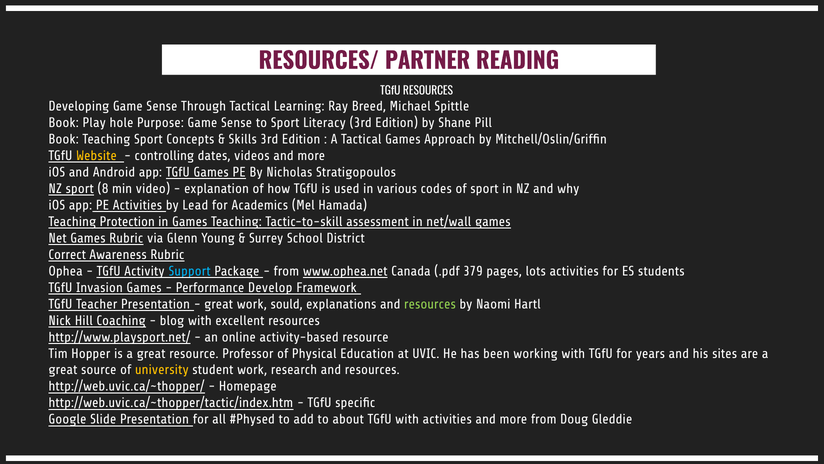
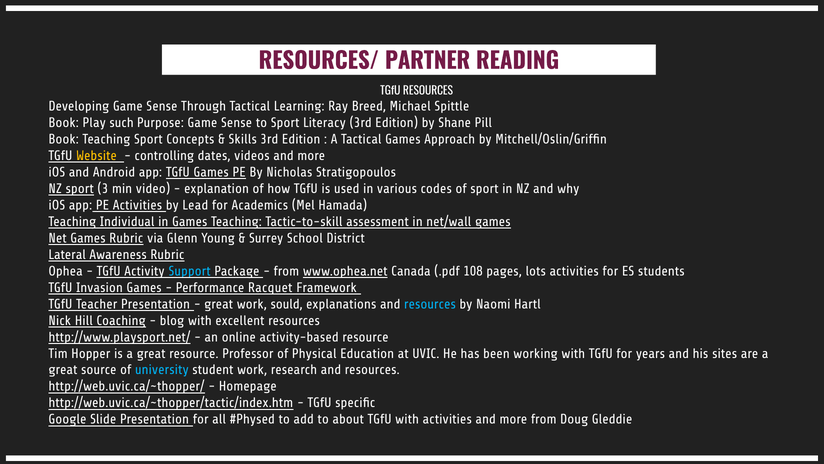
hole: hole -> such
8: 8 -> 3
Protection: Protection -> Individual
Correct: Correct -> Lateral
379: 379 -> 108
Develop: Develop -> Racquet
resources at (430, 304) colour: light green -> light blue
university colour: yellow -> light blue
